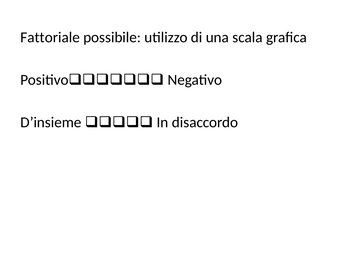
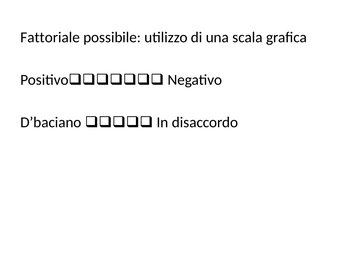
D’insieme: D’insieme -> D’baciano
